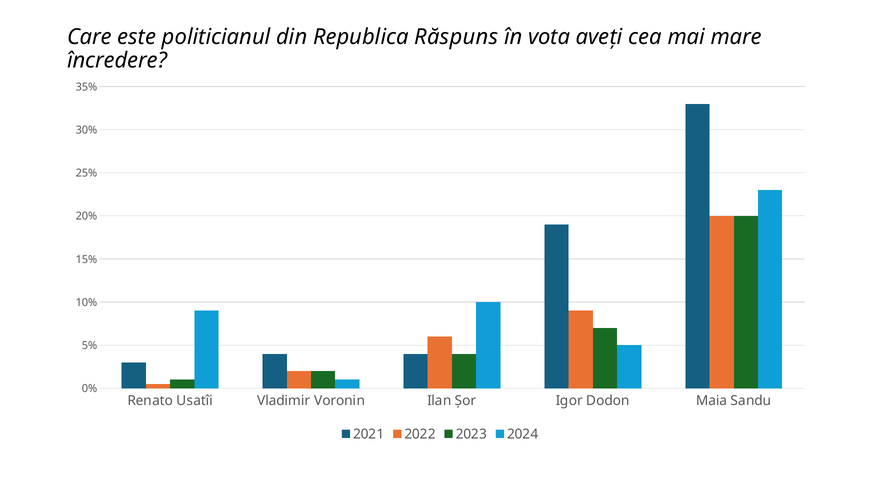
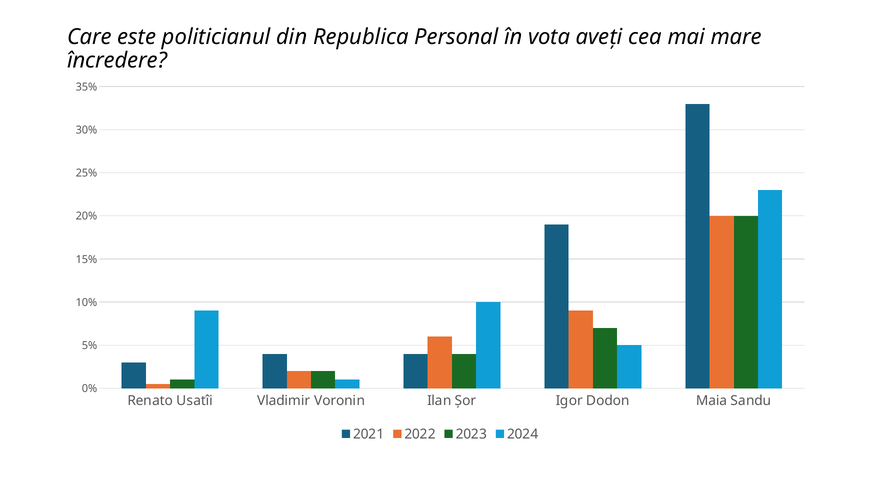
Răspuns: Răspuns -> Personal
